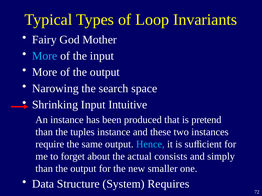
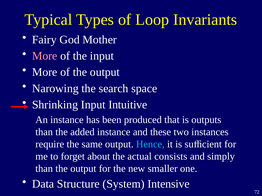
More at (45, 56) colour: light blue -> pink
pretend: pretend -> outputs
tuples: tuples -> added
Requires: Requires -> Intensive
